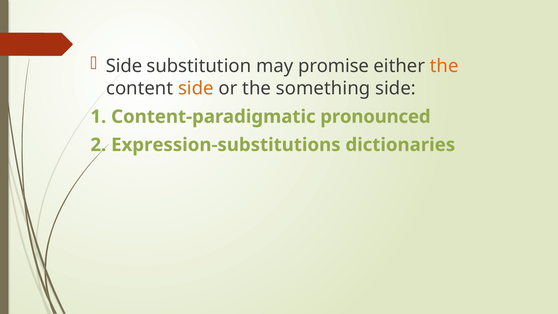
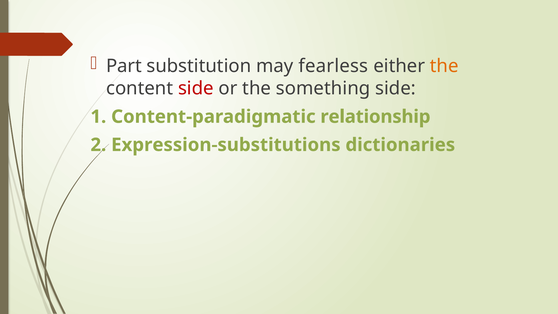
Side at (124, 66): Side -> Part
promise: promise -> fearless
side at (196, 88) colour: orange -> red
pronounced: pronounced -> relationship
